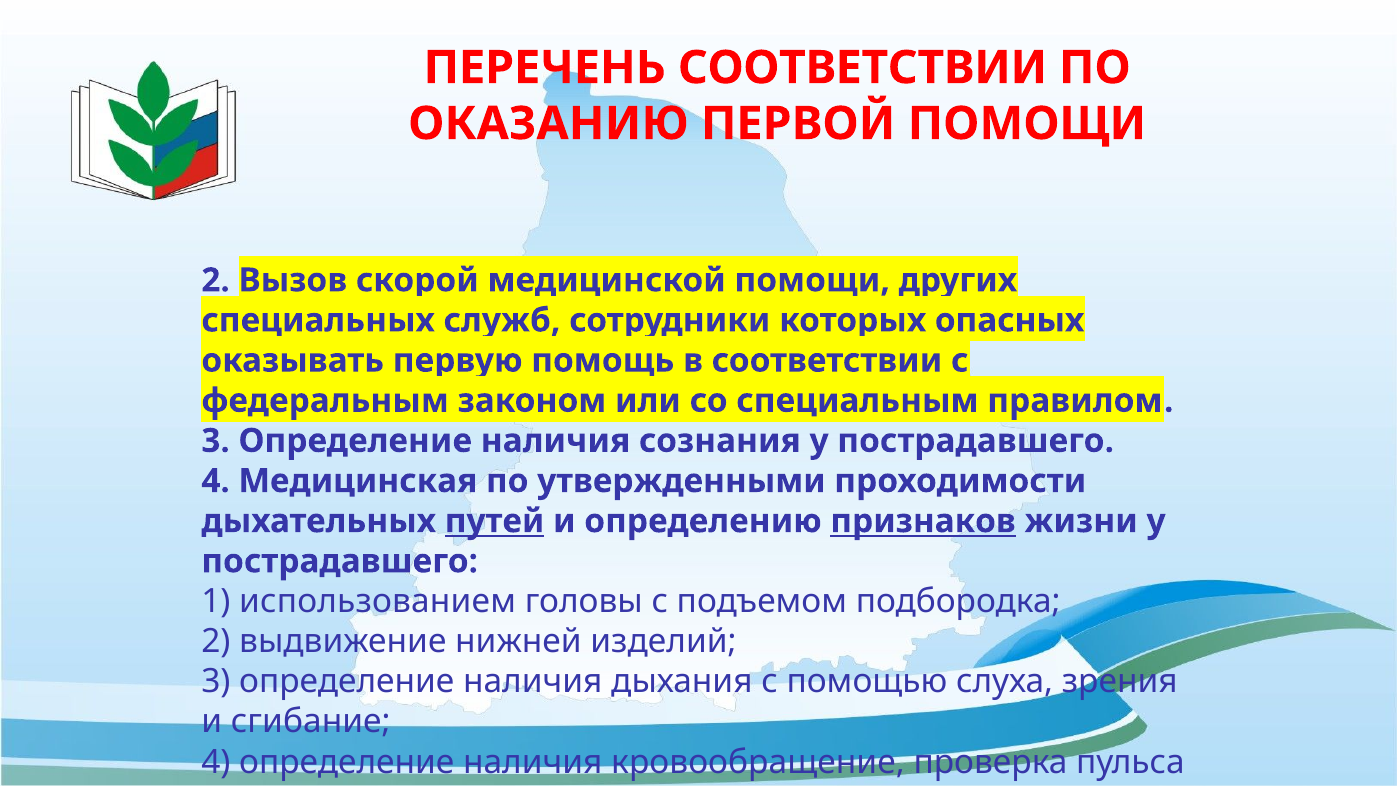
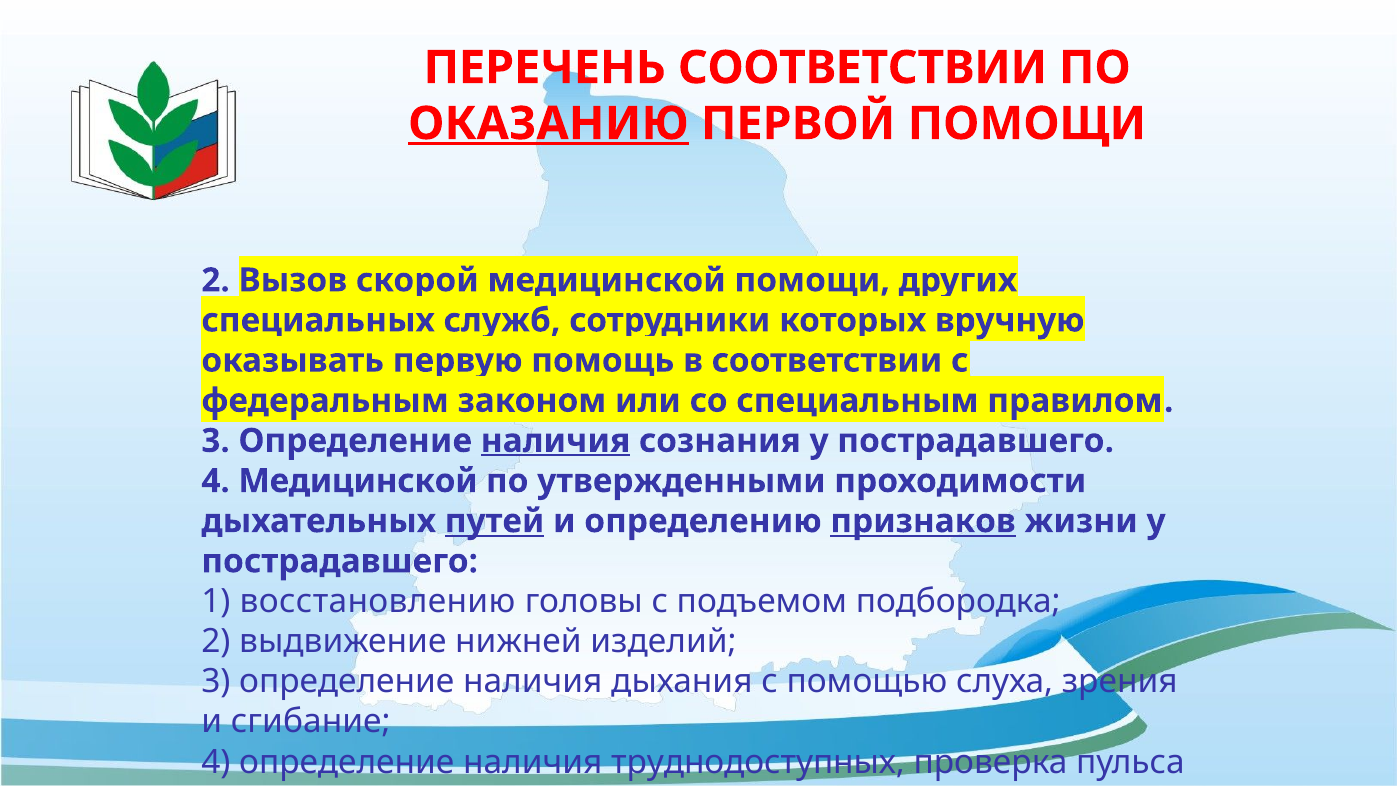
ОКАЗАНИЮ underline: none -> present
опасных: опасных -> вручную
наличия at (555, 441) underline: none -> present
4 Медицинская: Медицинская -> Медицинской
использованием: использованием -> восстановлению
кровообращение: кровообращение -> труднодоступных
